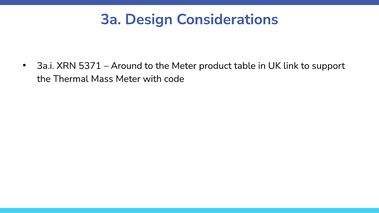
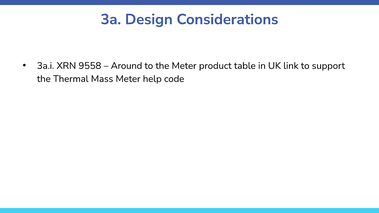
5371: 5371 -> 9558
with: with -> help
